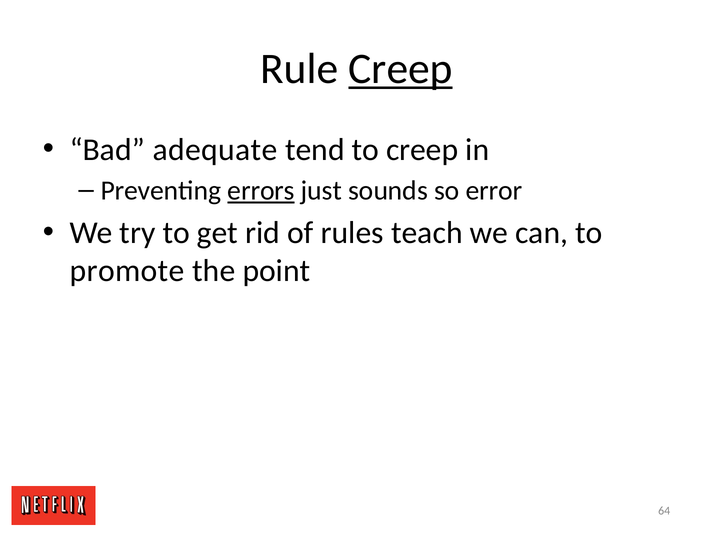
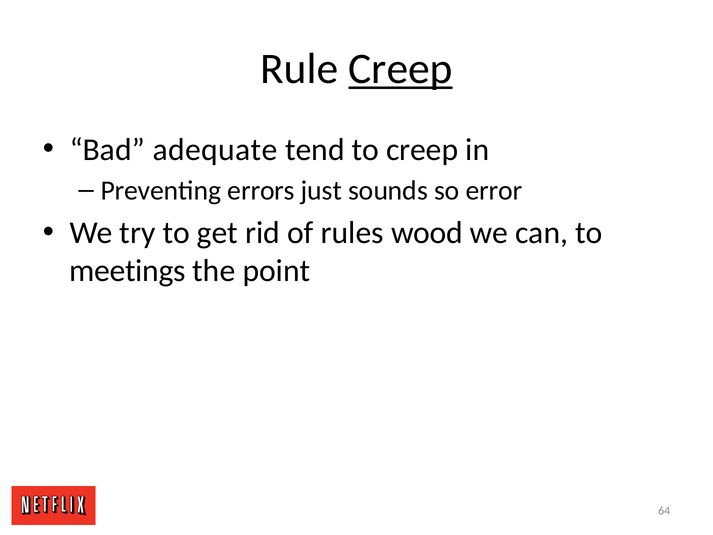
errors underline: present -> none
teach: teach -> wood
promote: promote -> meetings
